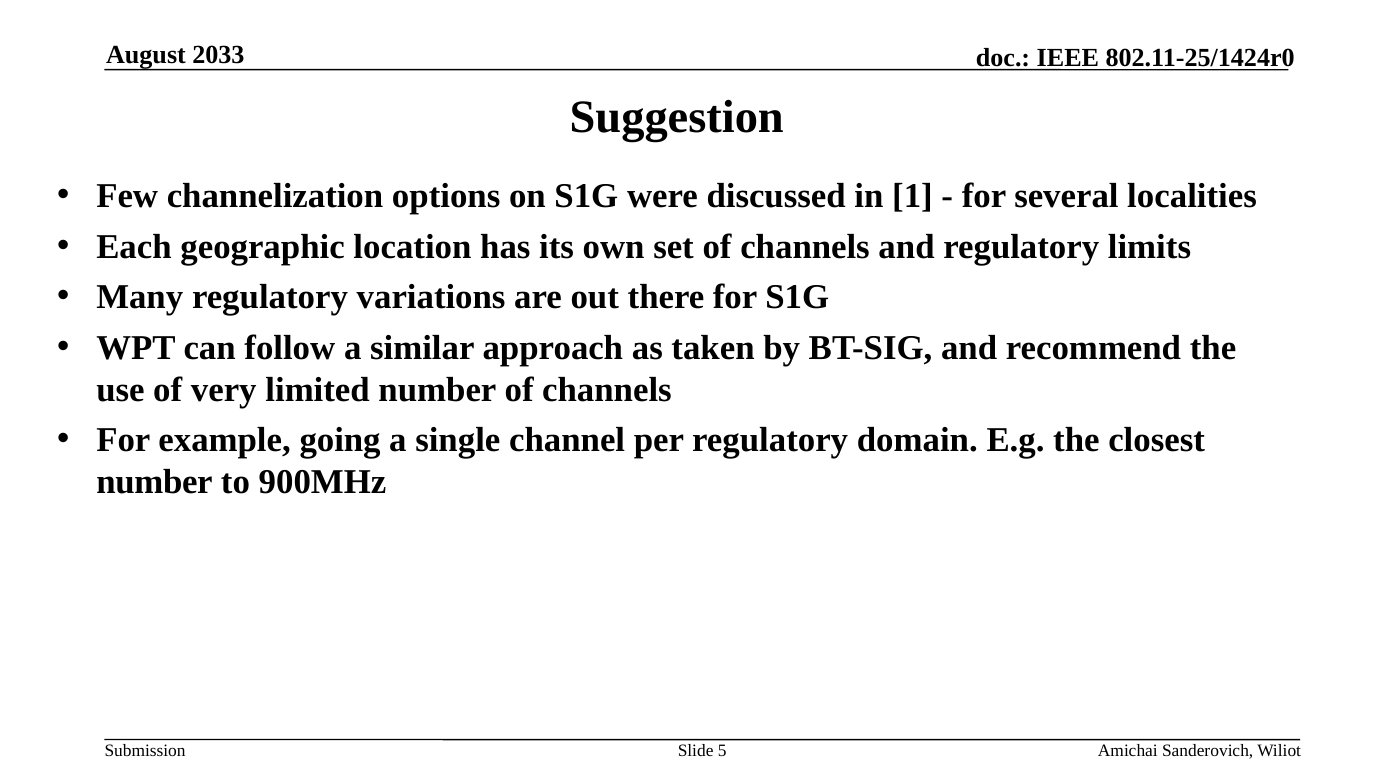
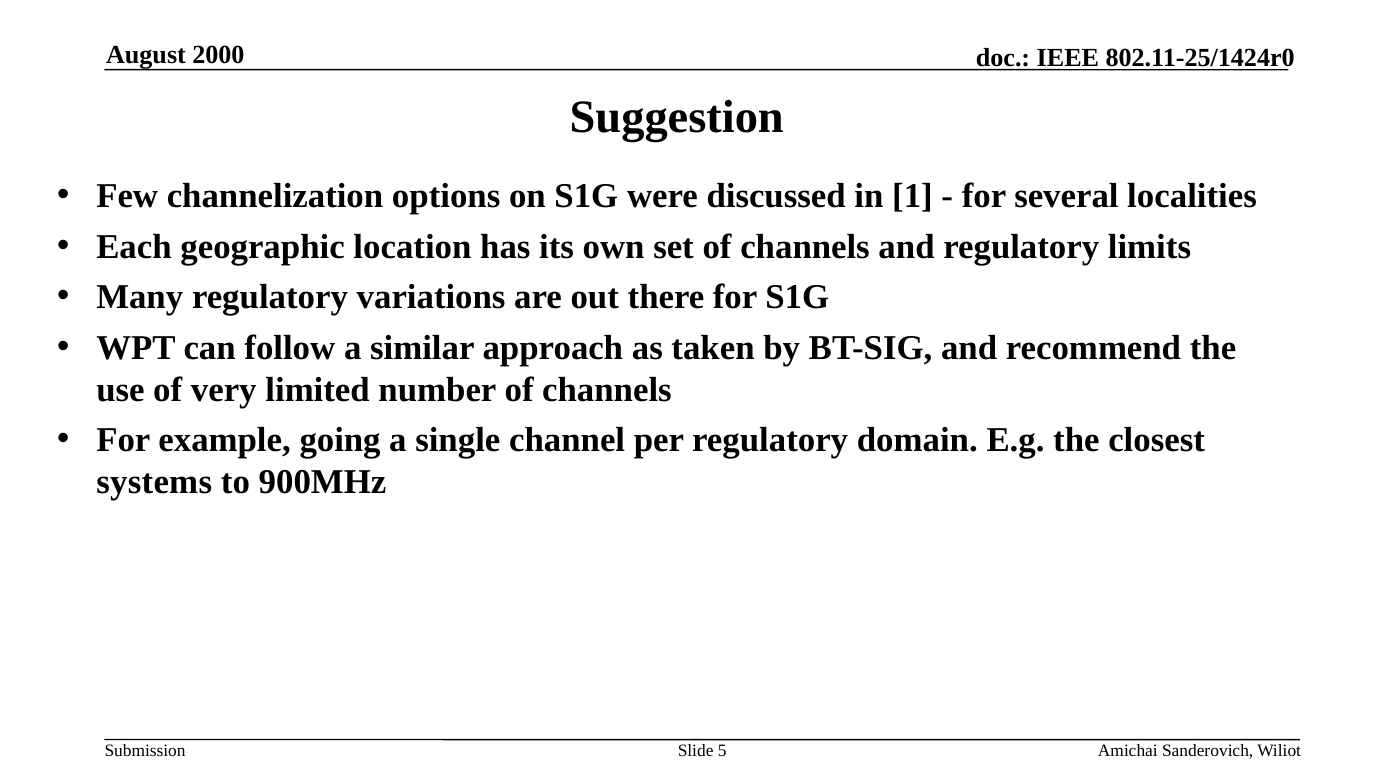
2033: 2033 -> 2000
number at (154, 482): number -> systems
